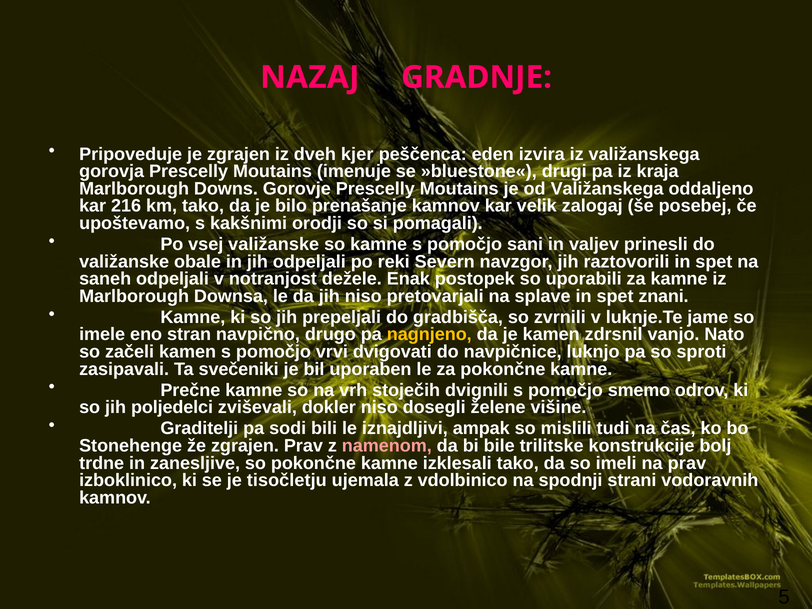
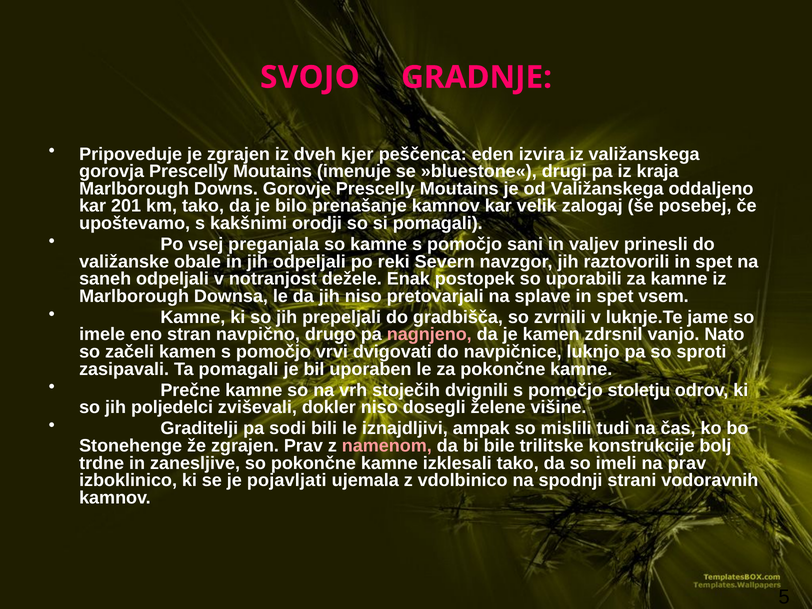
NAZAJ: NAZAJ -> SVOJO
216: 216 -> 201
vsej valižanske: valižanske -> preganjala
znani: znani -> vsem
nagnjeno colour: yellow -> pink
Ta svečeniki: svečeniki -> pomagali
smemo: smemo -> stoletju
tisočletju: tisočletju -> pojavljati
